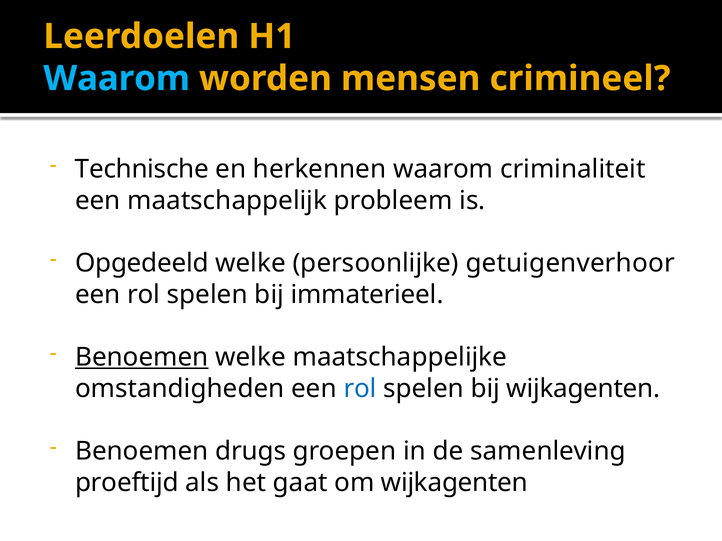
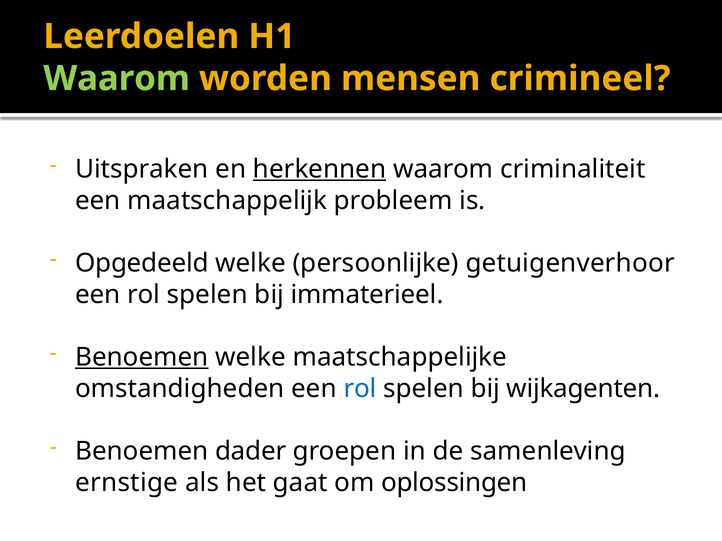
Waarom at (117, 79) colour: light blue -> light green
Technische: Technische -> Uitspraken
herkennen underline: none -> present
drugs: drugs -> dader
proeftijd: proeftijd -> ernstige
om wijkagenten: wijkagenten -> oplossingen
